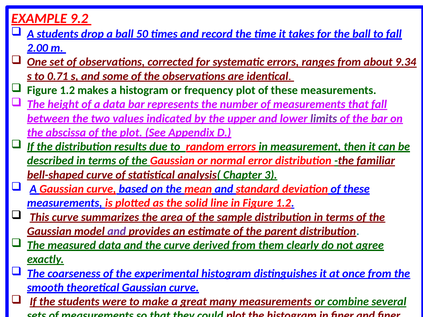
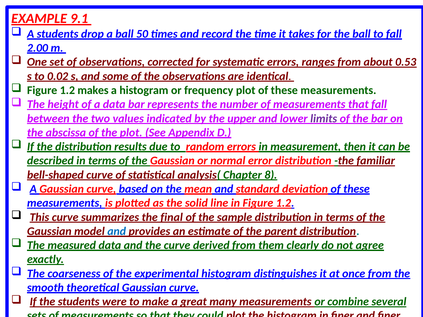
9.2: 9.2 -> 9.1
9.34: 9.34 -> 0.53
0.71: 0.71 -> 0.02
3: 3 -> 8
area: area -> final
and at (117, 231) colour: purple -> blue
